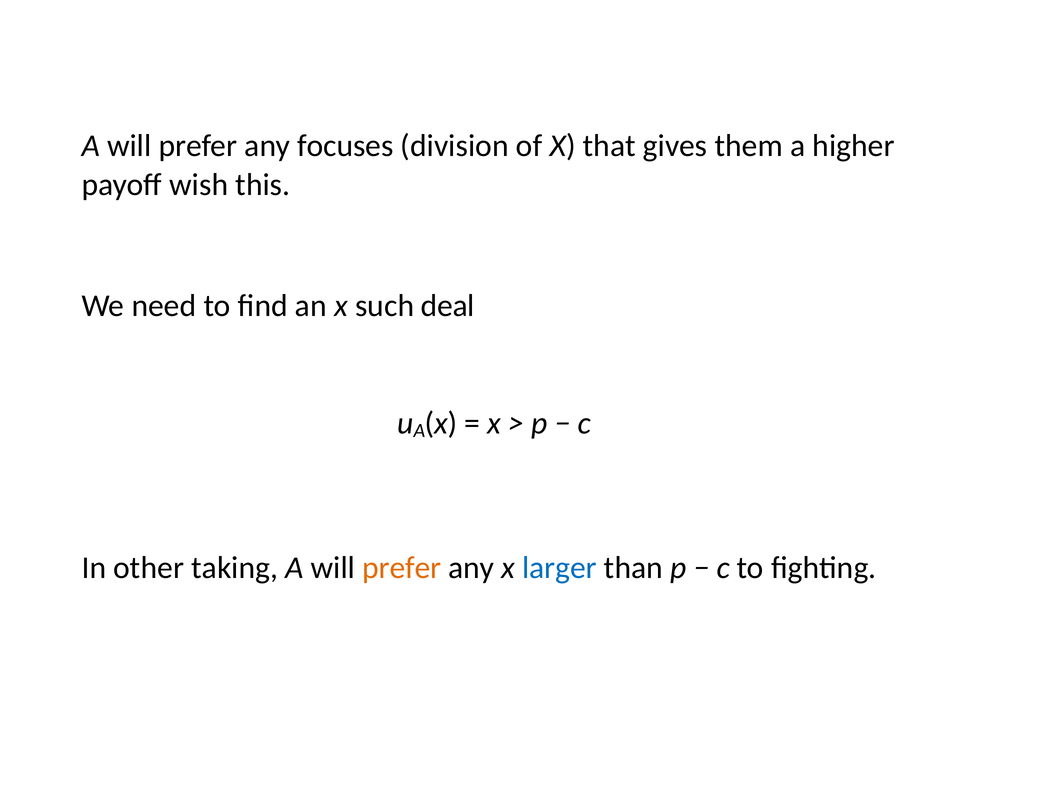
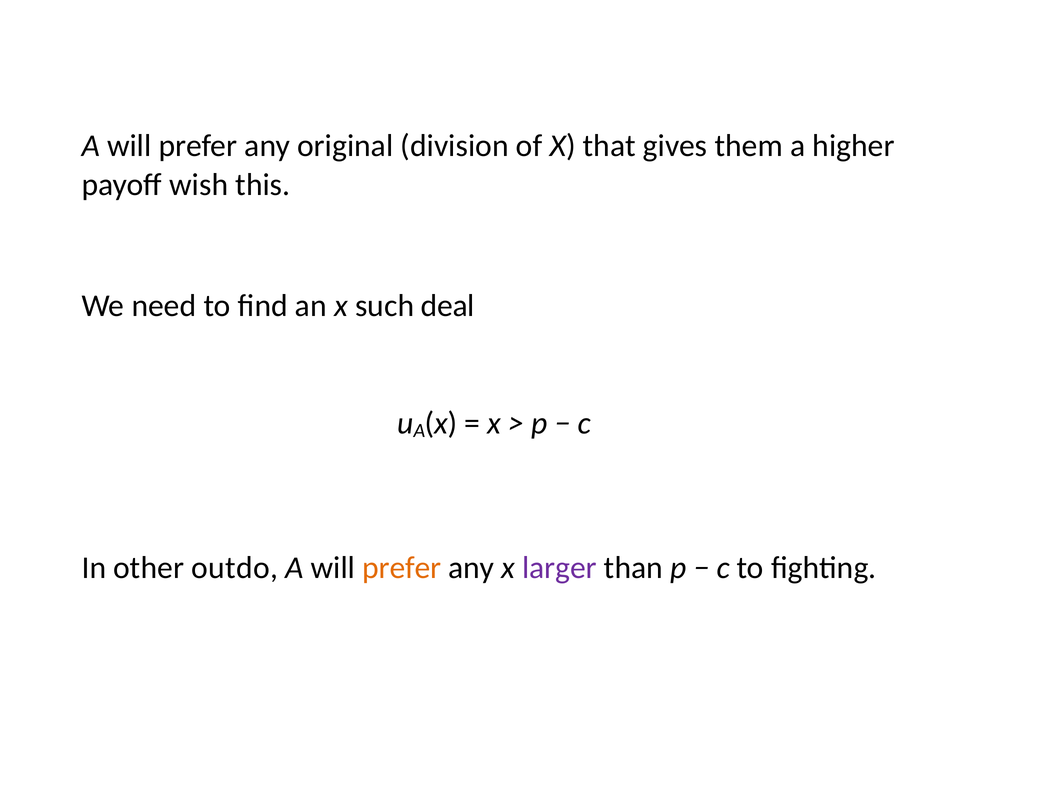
focuses: focuses -> original
taking: taking -> outdo
larger colour: blue -> purple
